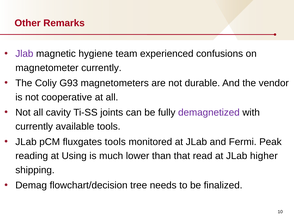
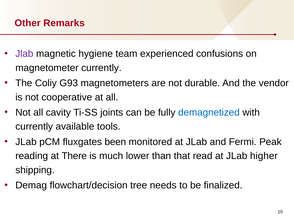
demagnetized colour: purple -> blue
fluxgates tools: tools -> been
Using: Using -> There
